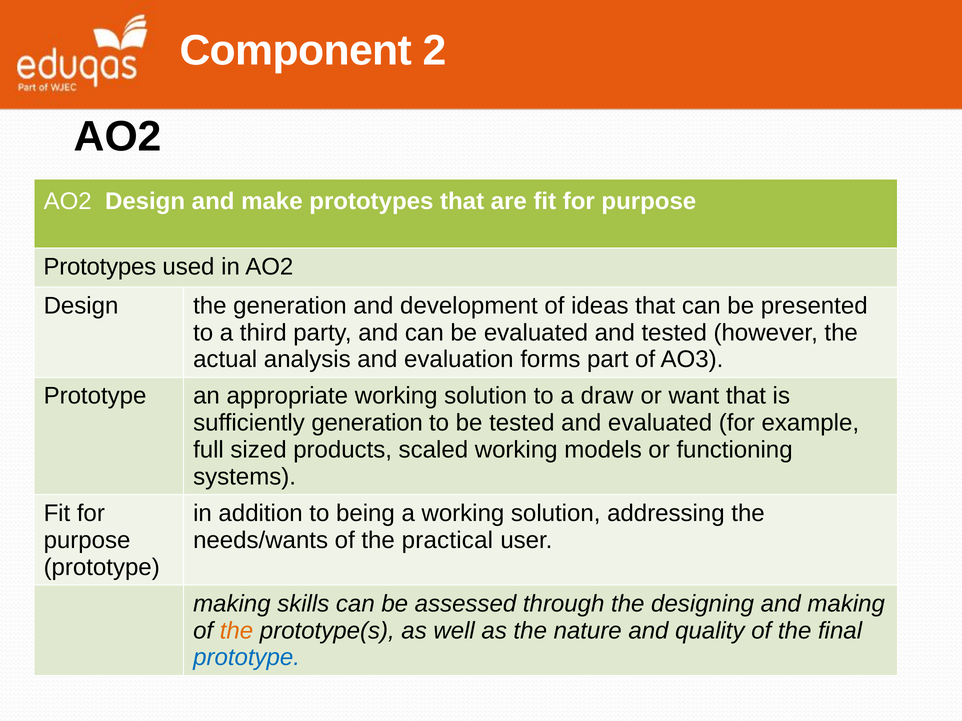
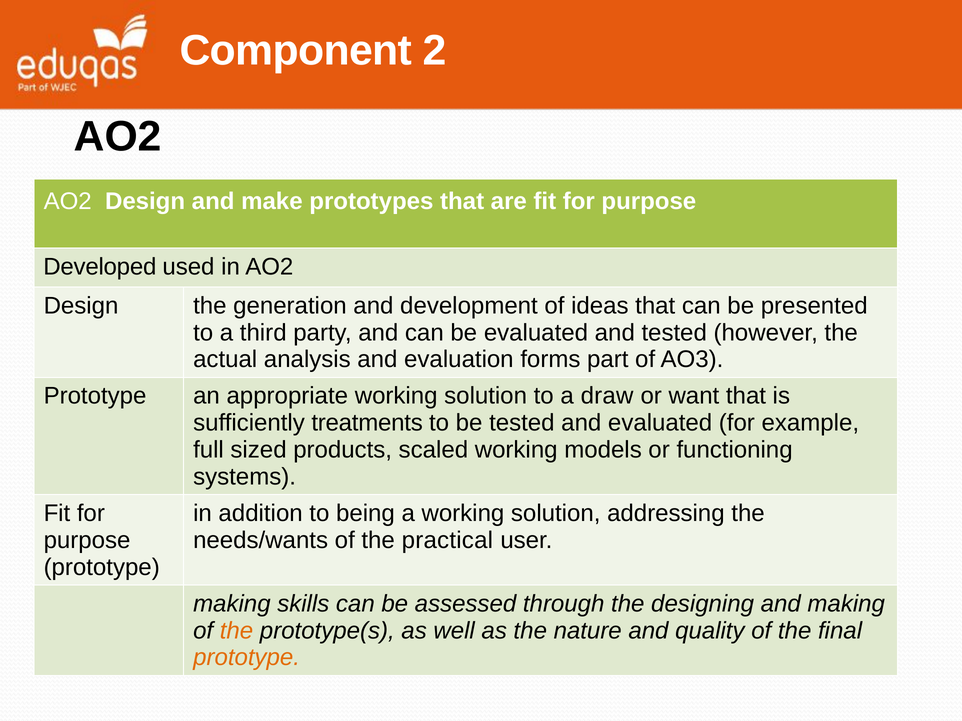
Prototypes at (100, 267): Prototypes -> Developed
sufficiently generation: generation -> treatments
prototype at (247, 658) colour: blue -> orange
